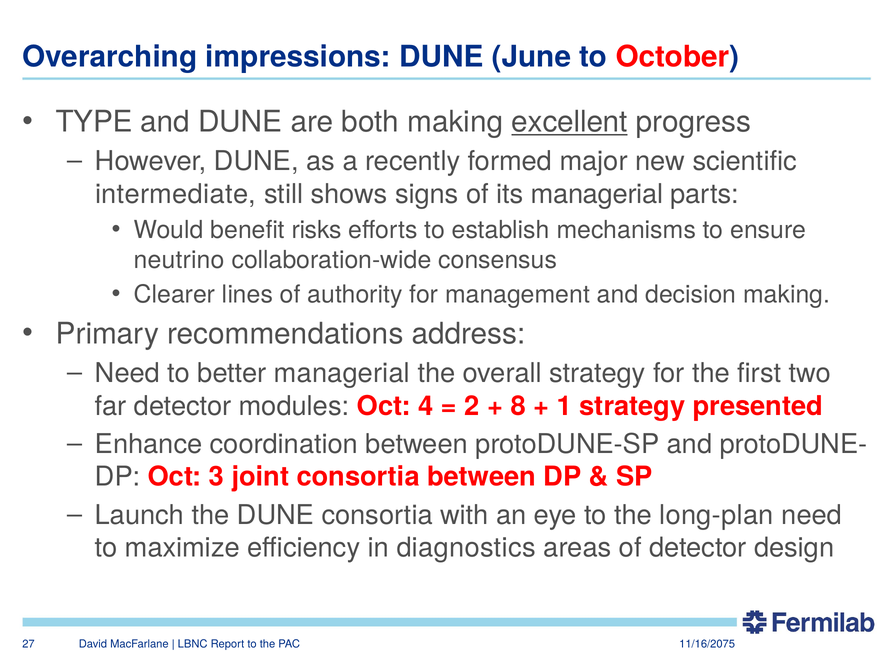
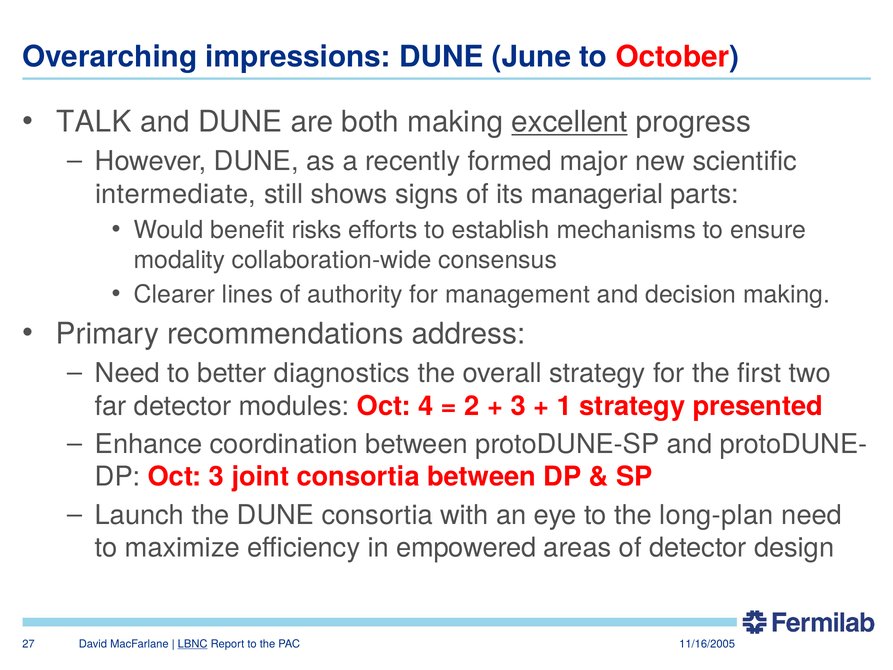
TYPE: TYPE -> TALK
neutrino: neutrino -> modality
better managerial: managerial -> diagnostics
8 at (518, 406): 8 -> 3
diagnostics: diagnostics -> empowered
LBNC underline: none -> present
11/16/2075: 11/16/2075 -> 11/16/2005
